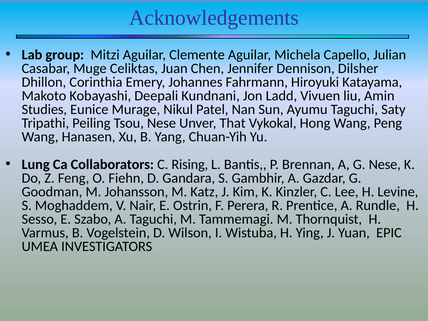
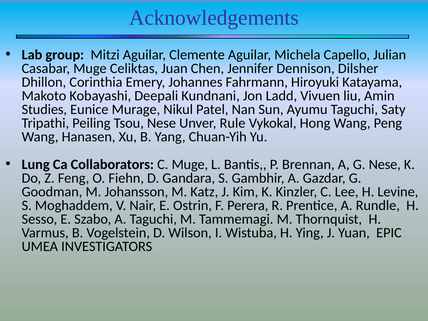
That: That -> Rule
C Rising: Rising -> Muge
